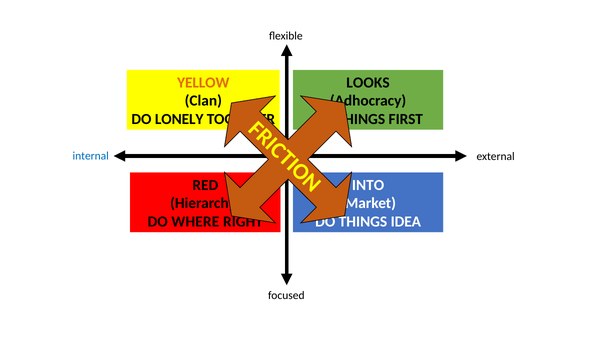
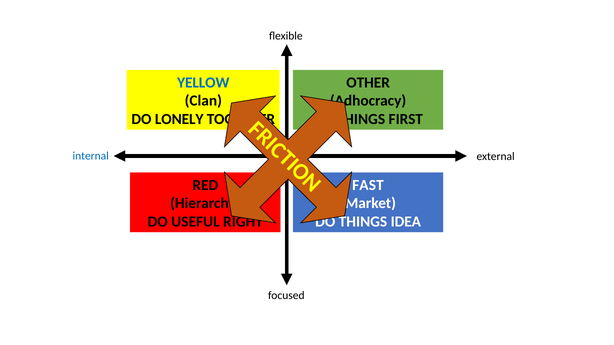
YELLOW colour: orange -> blue
LOOKS: LOOKS -> OTHER
INTO: INTO -> FAST
WHERE: WHERE -> USEFUL
